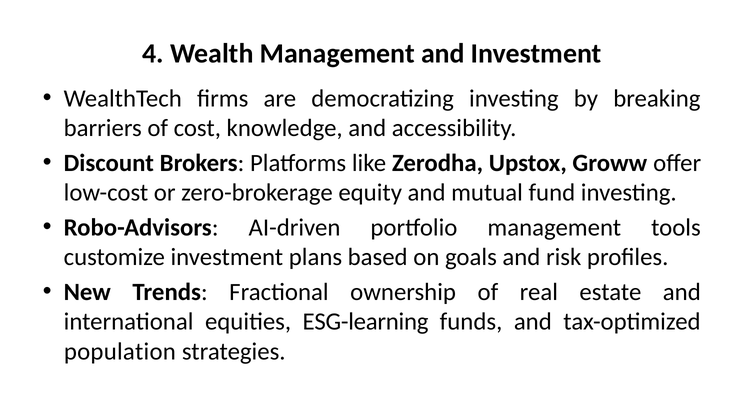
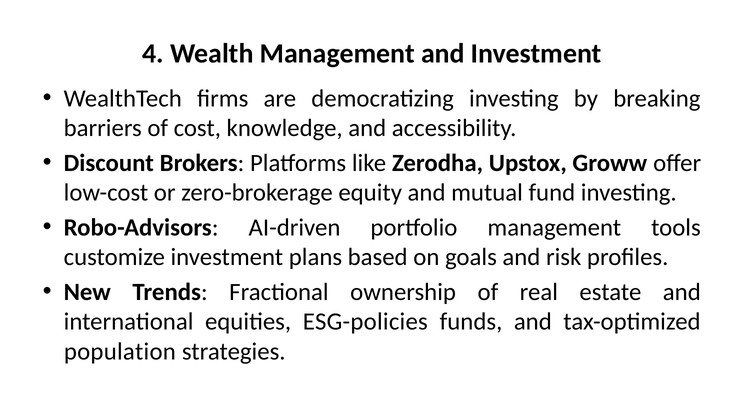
ESG-learning: ESG-learning -> ESG-policies
